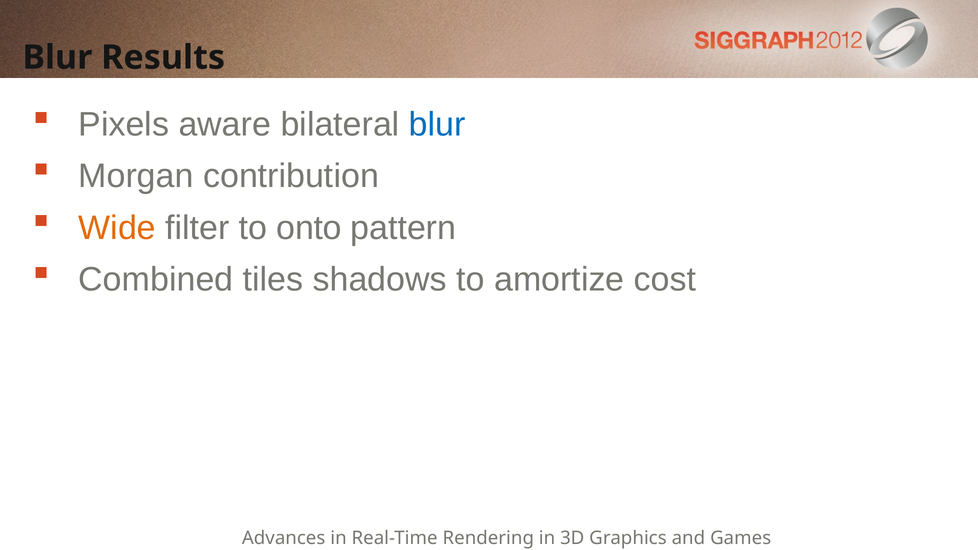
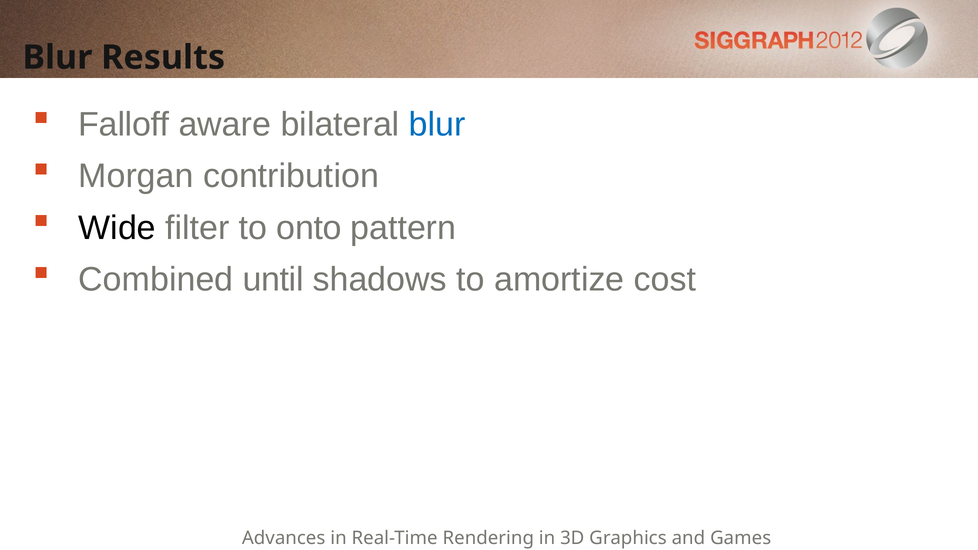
Pixels: Pixels -> Falloff
Wide colour: orange -> black
tiles: tiles -> until
